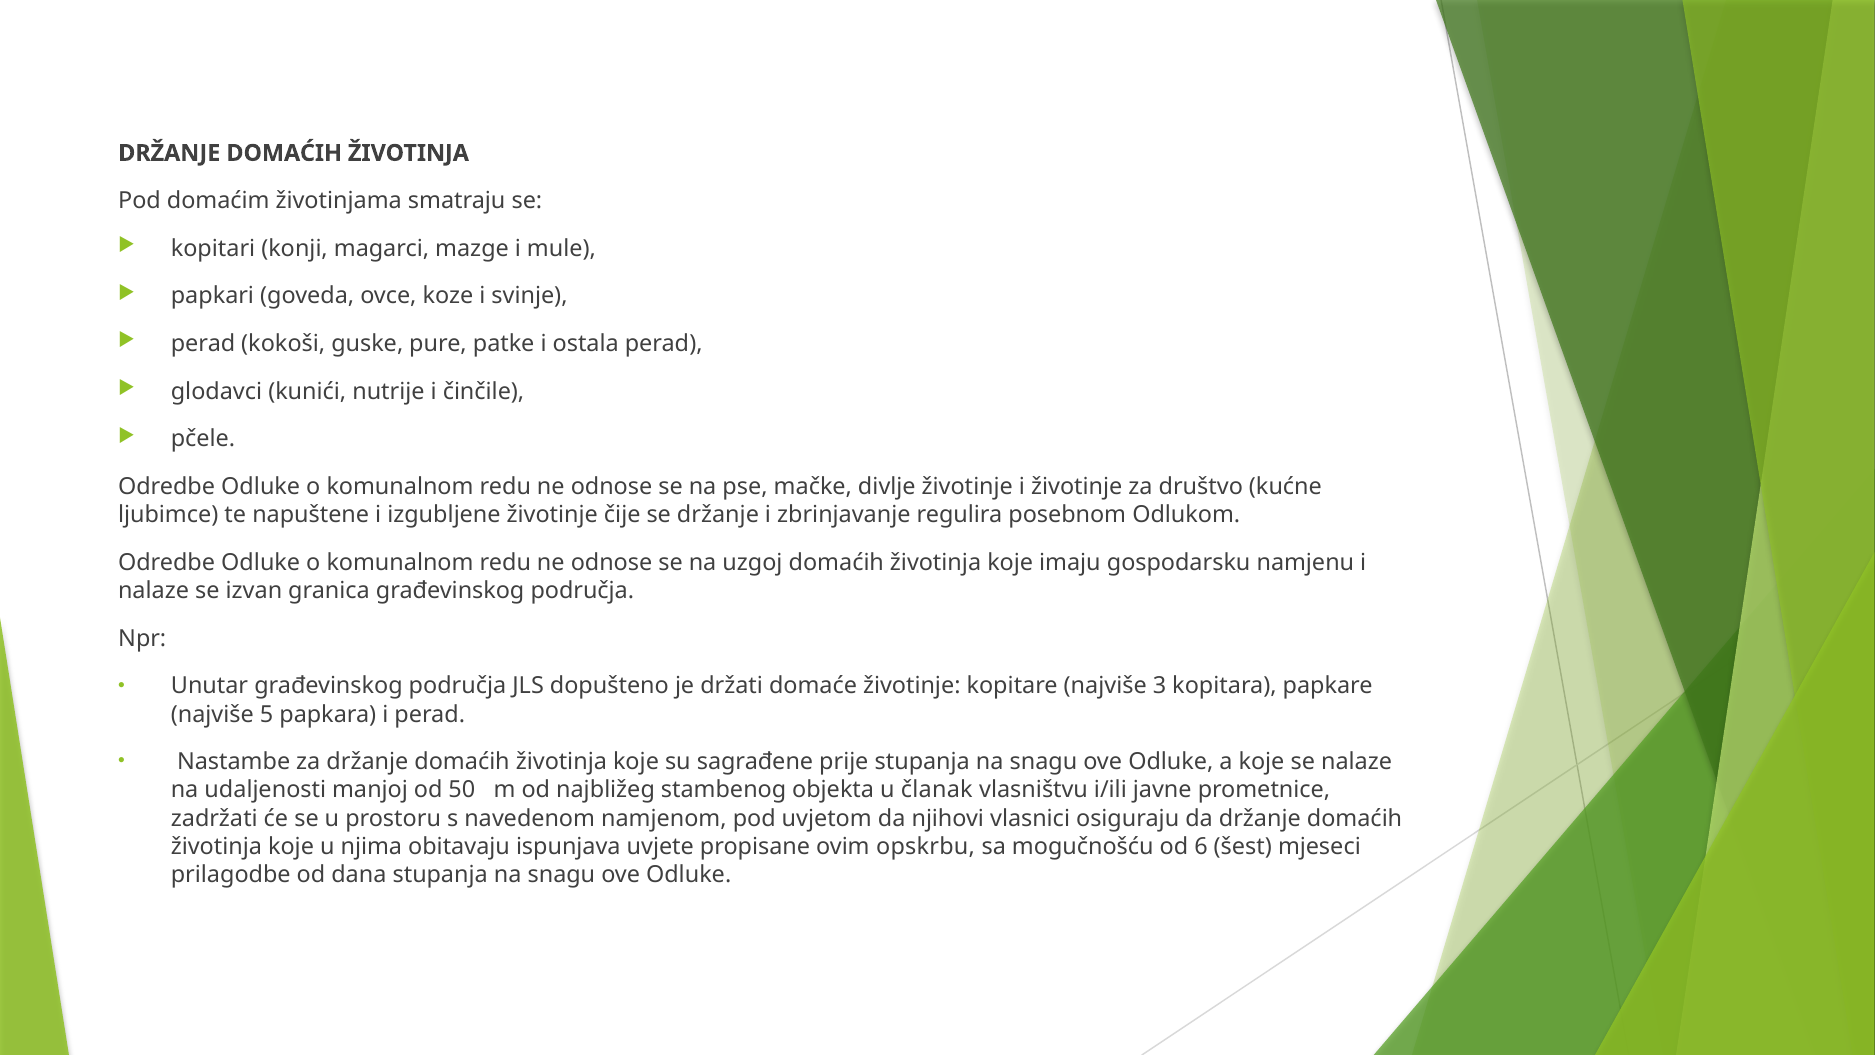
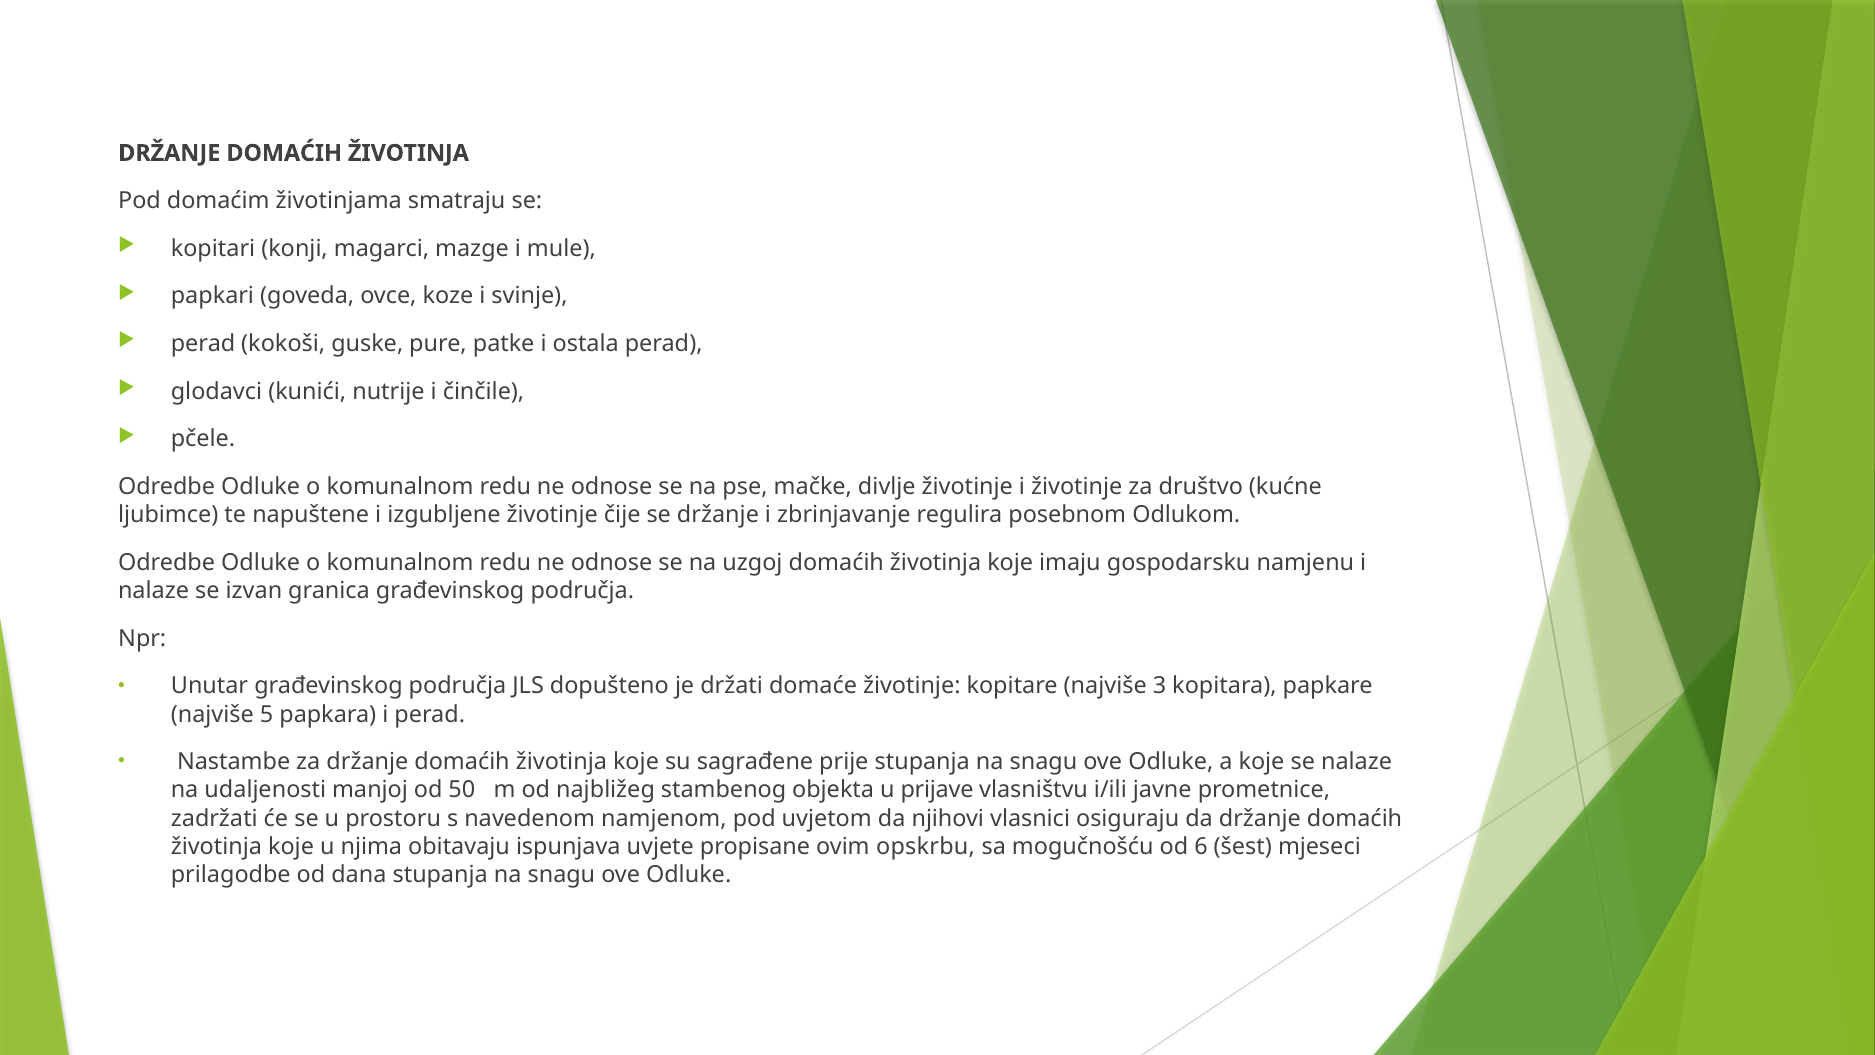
članak: članak -> prijave
